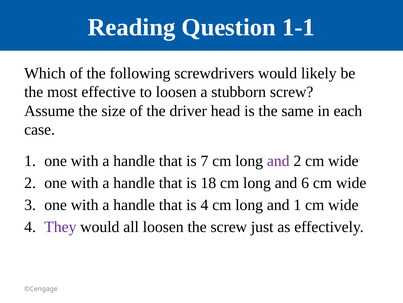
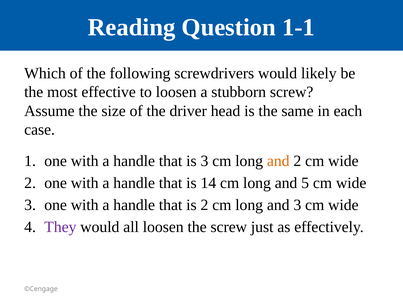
is 7: 7 -> 3
and at (278, 160) colour: purple -> orange
18: 18 -> 14
6: 6 -> 5
is 4: 4 -> 2
and 1: 1 -> 3
